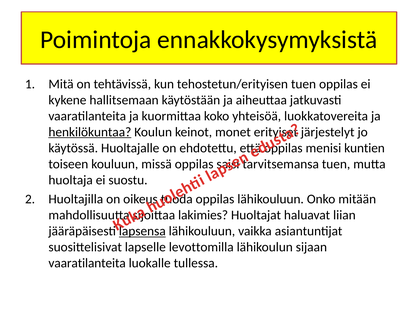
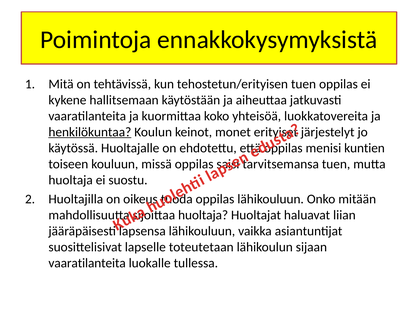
lakimies at (203, 215): lakimies -> huoltaja
lapsensa underline: present -> none
levottomilla: levottomilla -> toteutetaan
